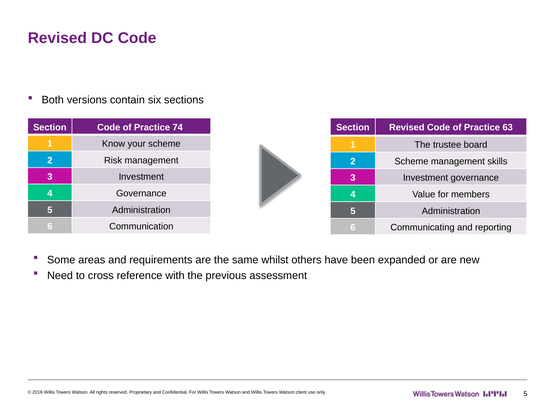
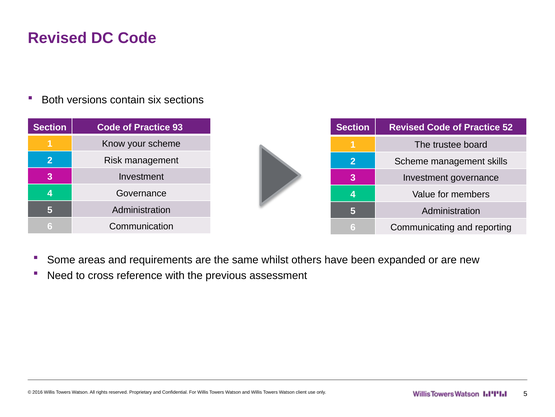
74: 74 -> 93
63: 63 -> 52
